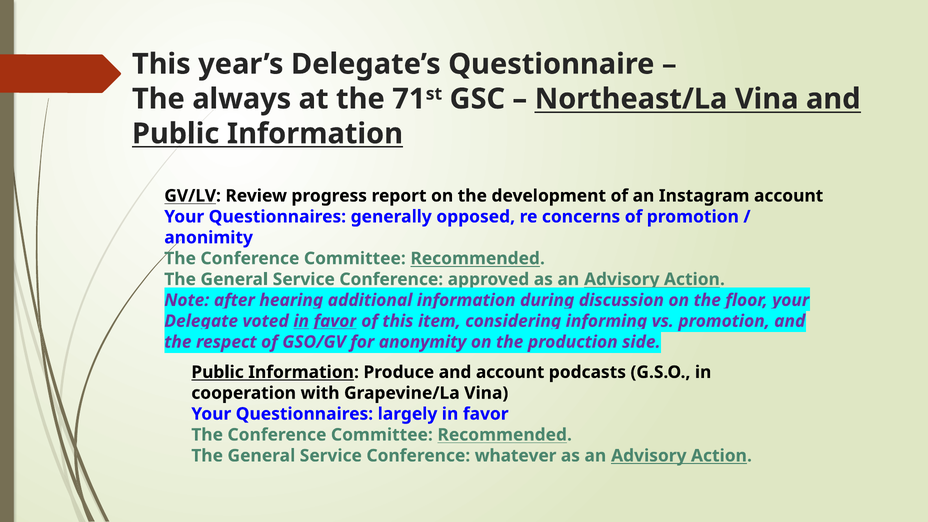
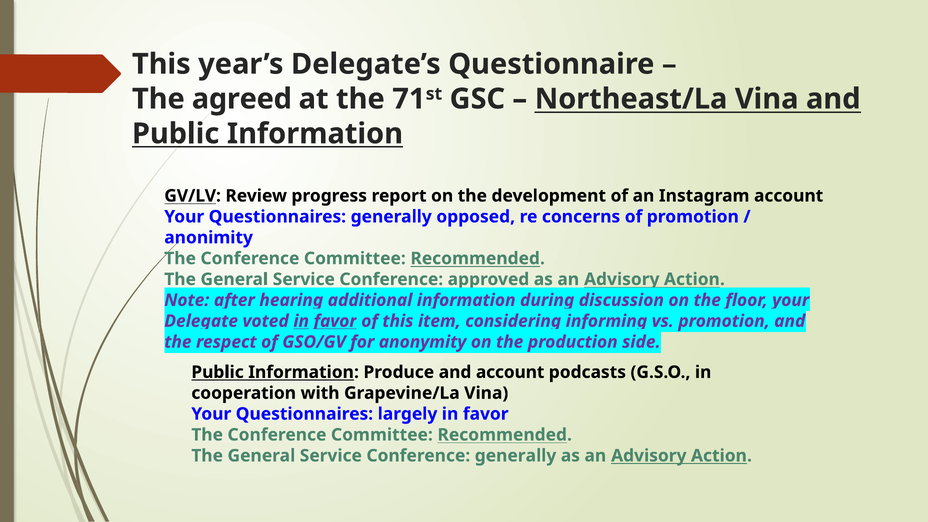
always: always -> agreed
Conference whatever: whatever -> generally
